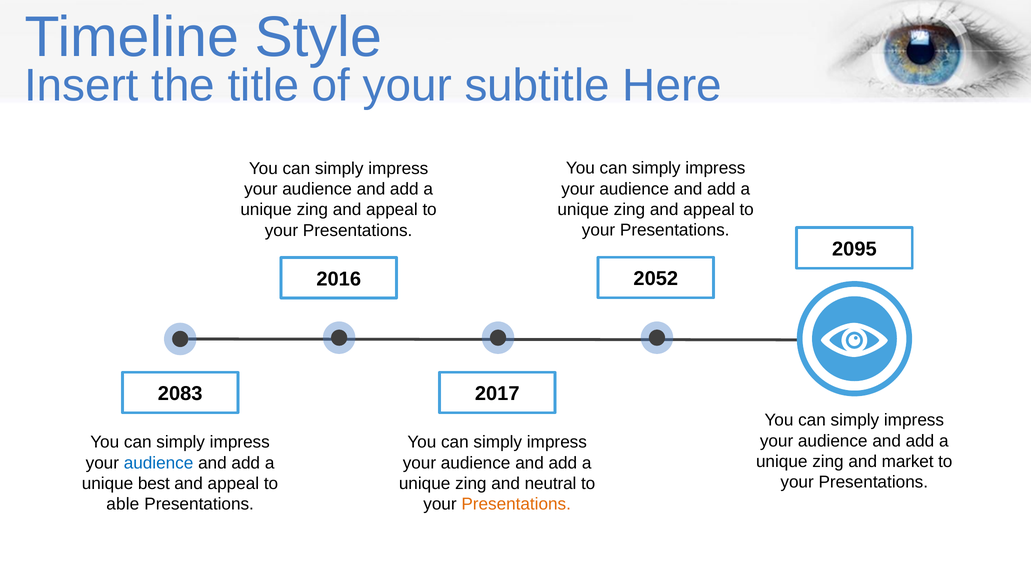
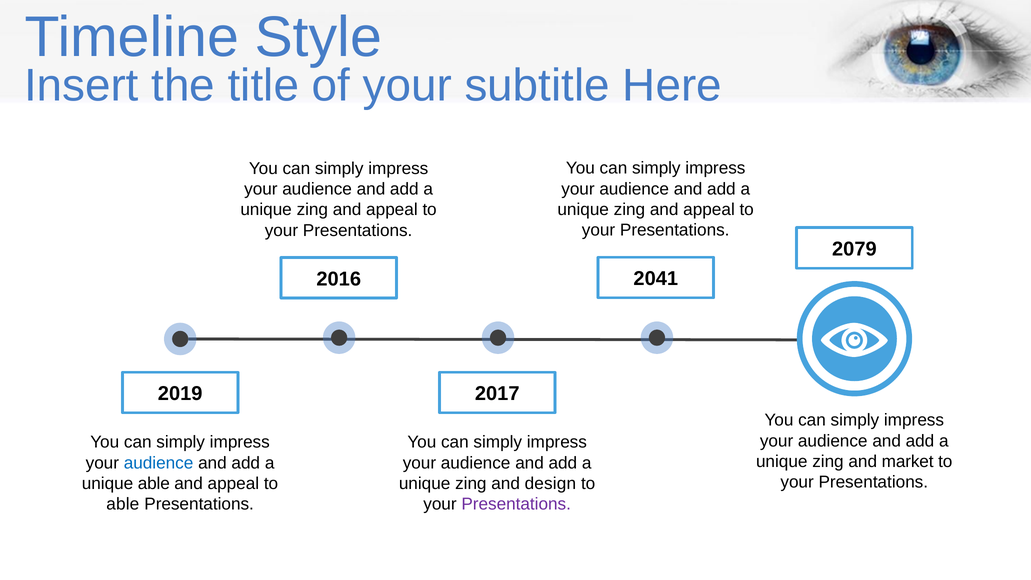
2095: 2095 -> 2079
2052: 2052 -> 2041
2083: 2083 -> 2019
unique best: best -> able
neutral: neutral -> design
Presentations at (516, 504) colour: orange -> purple
